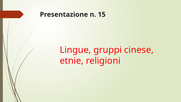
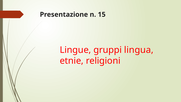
cinese: cinese -> lingua
